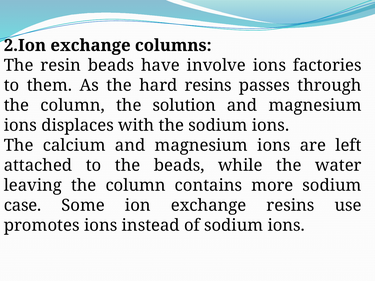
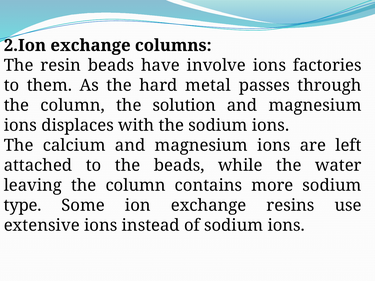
hard resins: resins -> metal
case: case -> type
promotes: promotes -> extensive
